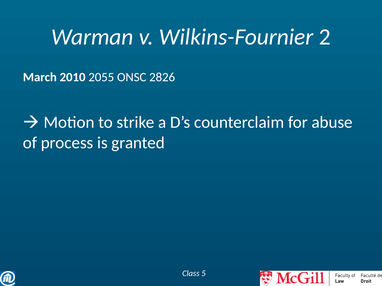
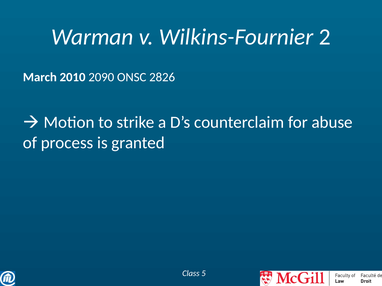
2055: 2055 -> 2090
